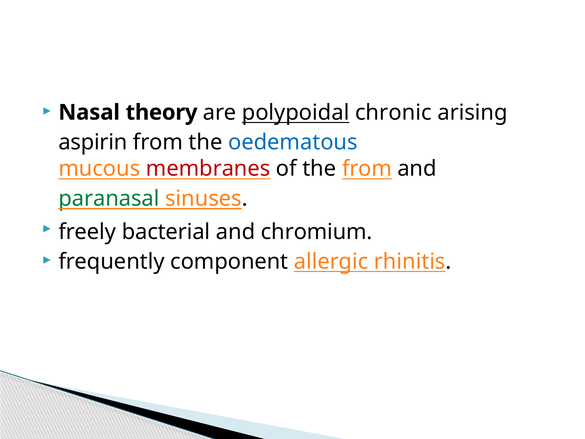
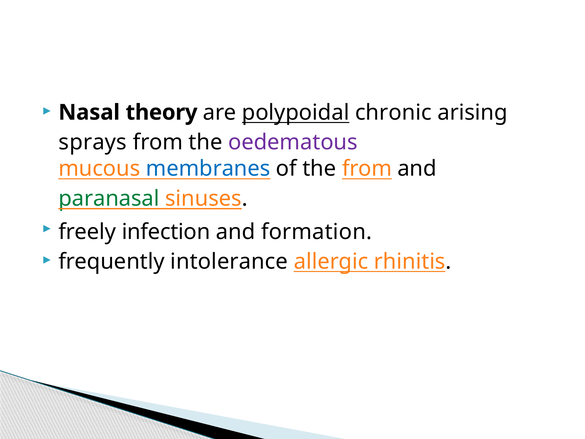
aspirin: aspirin -> sprays
oedematous colour: blue -> purple
membranes colour: red -> blue
bacterial: bacterial -> infection
chromium: chromium -> formation
component: component -> intolerance
